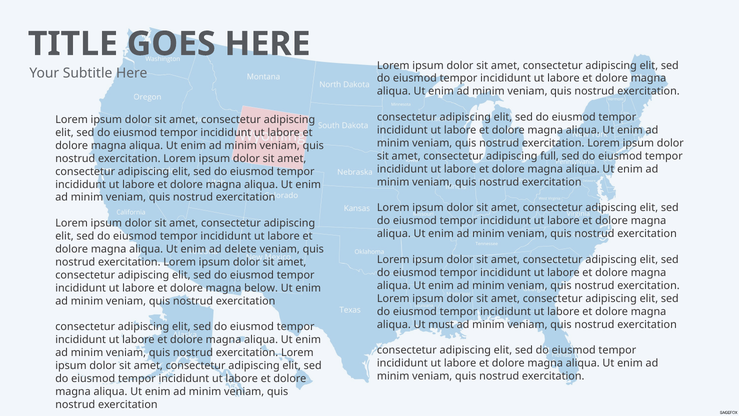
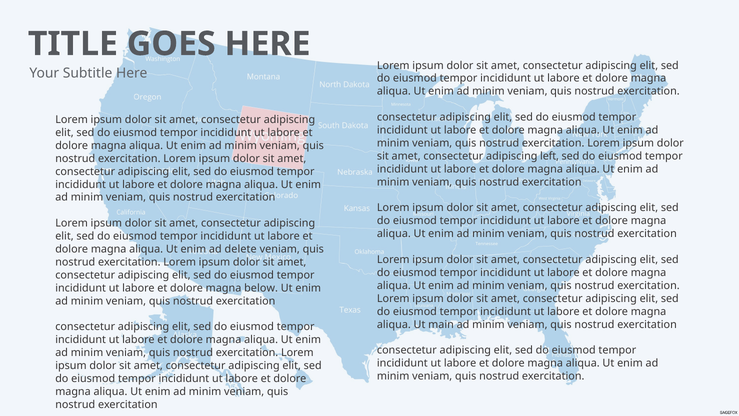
full: full -> left
must: must -> main
